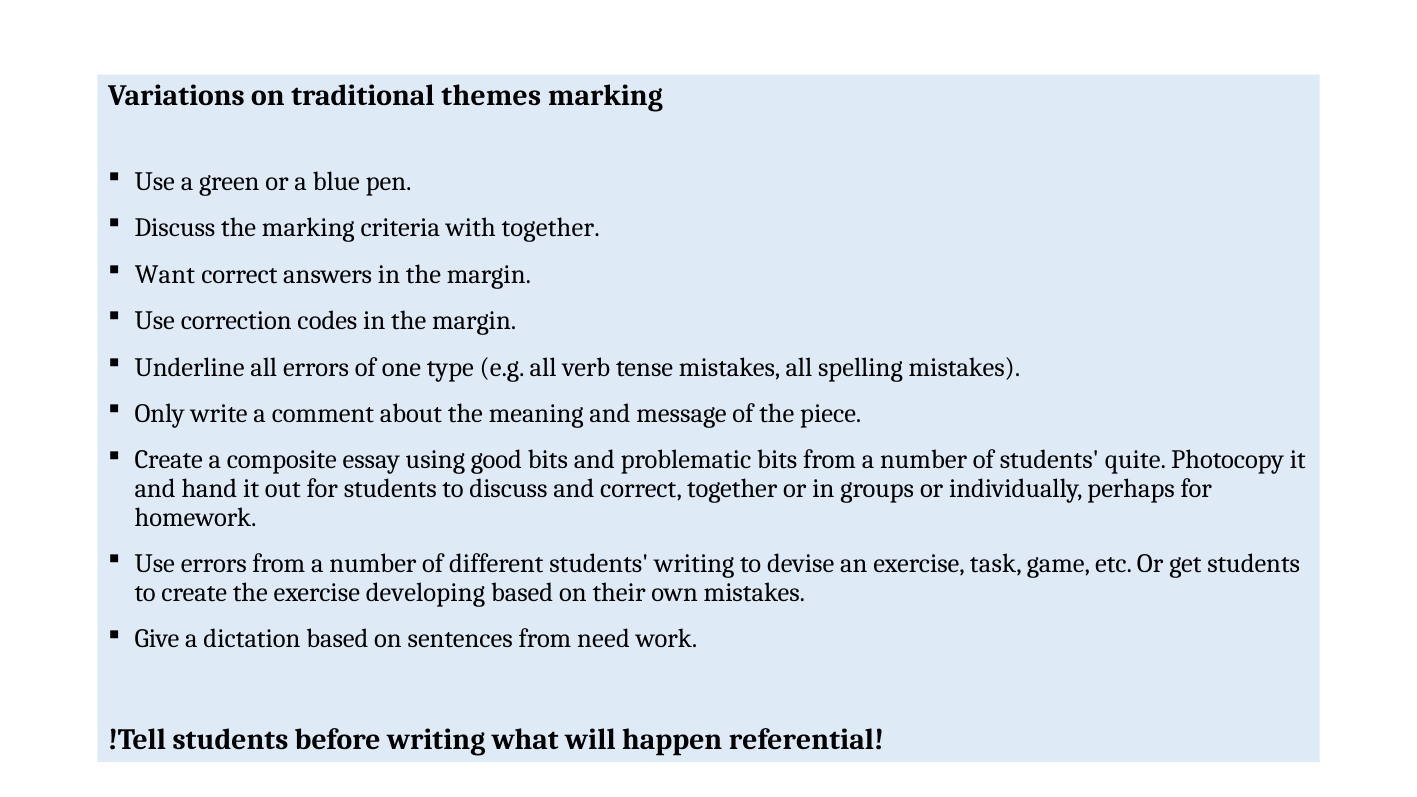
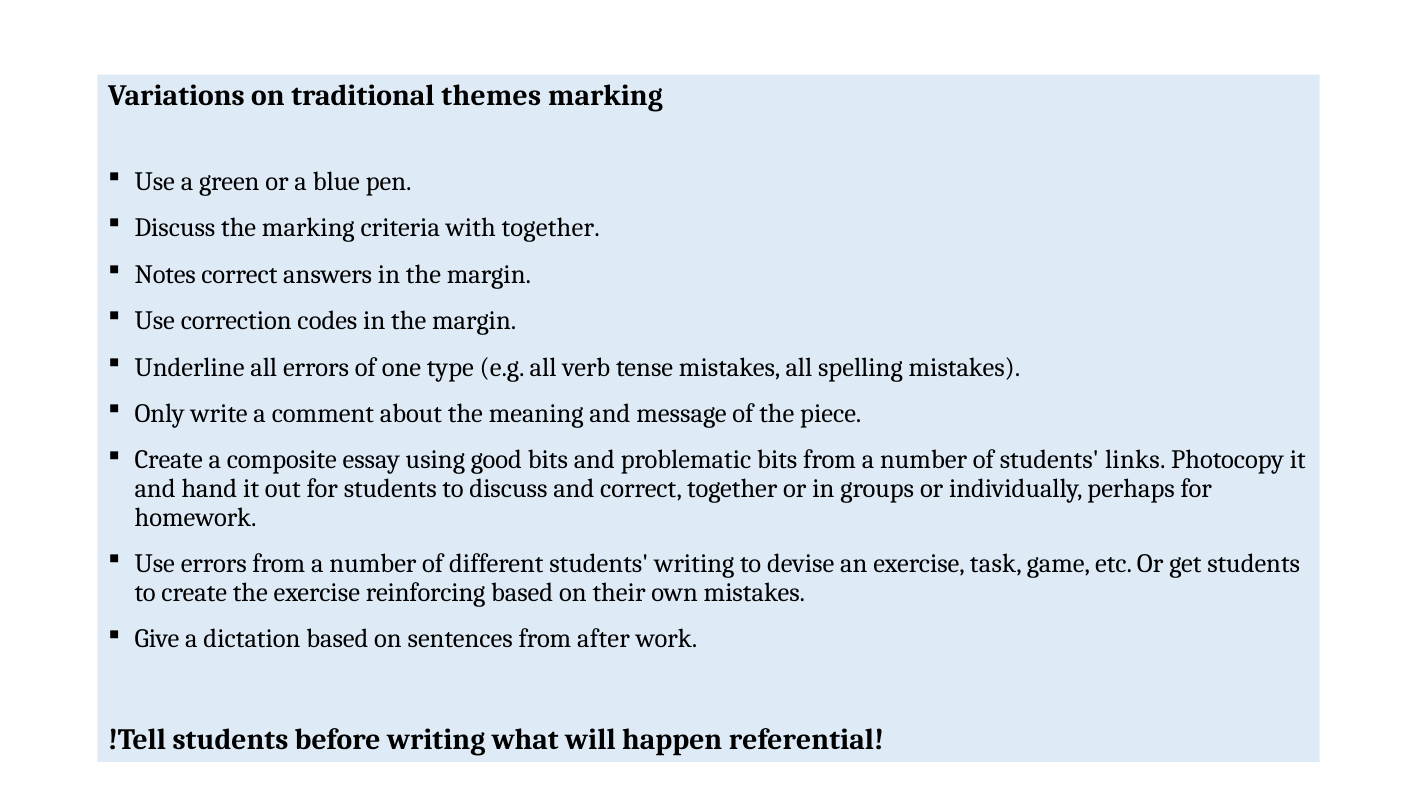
Want: Want -> Notes
quite: quite -> links
developing: developing -> reinforcing
need: need -> after
